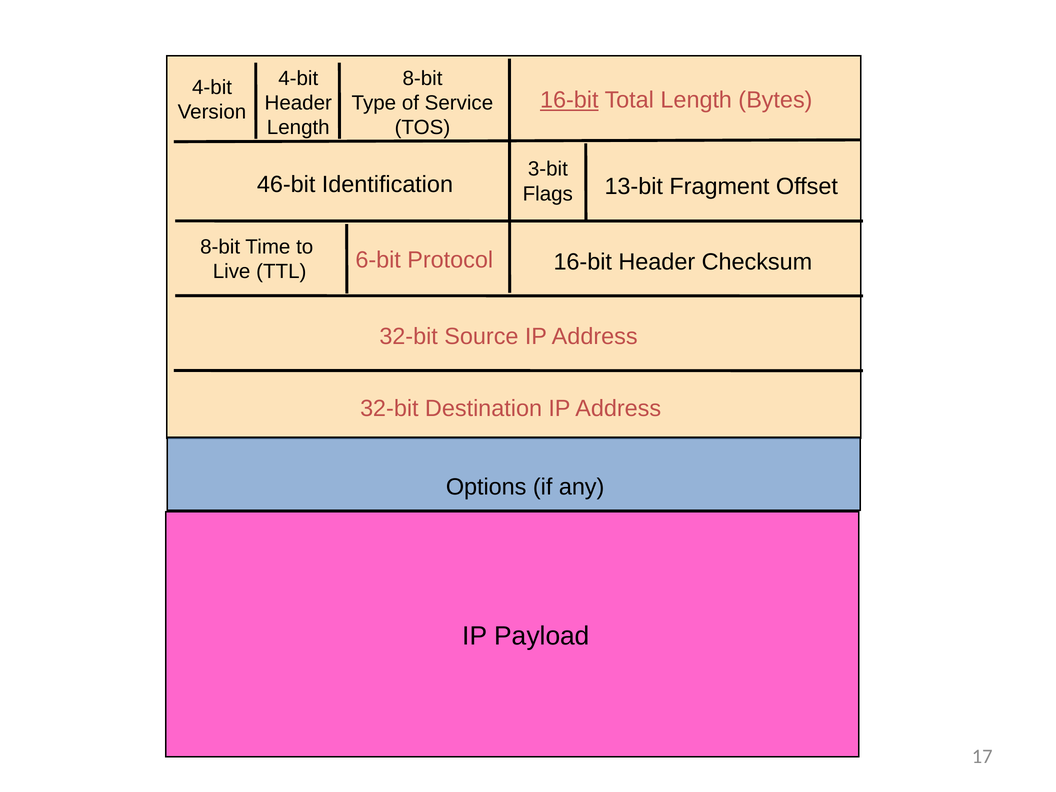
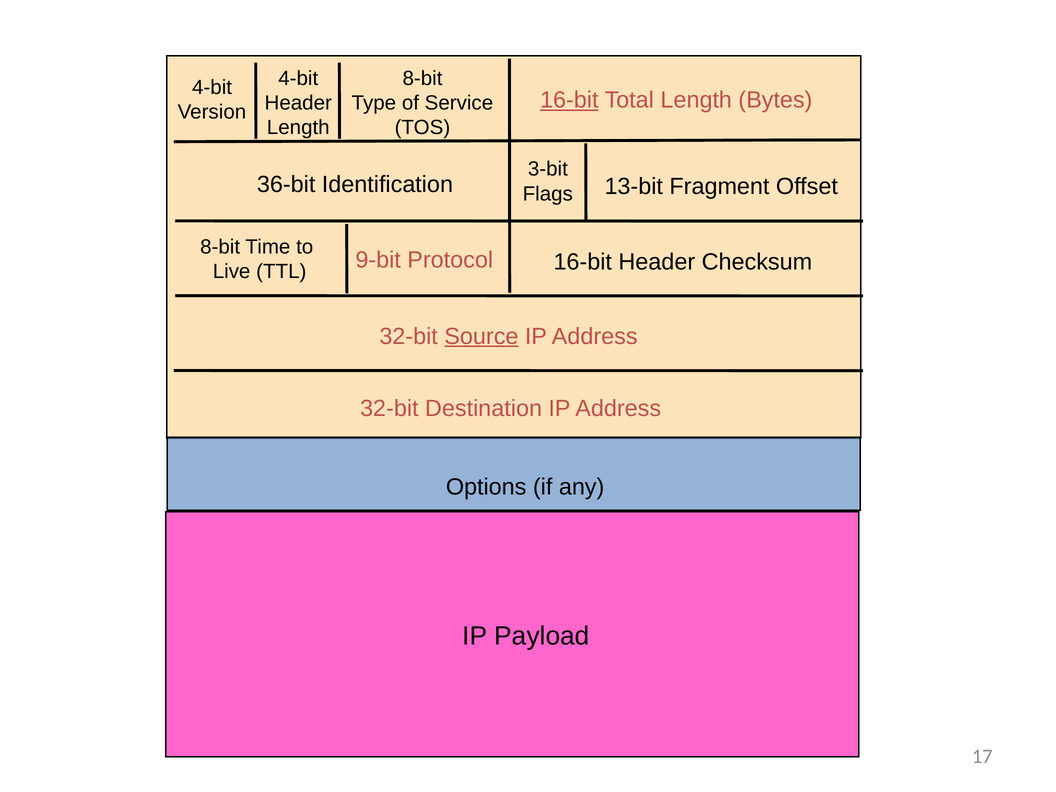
46-bit: 46-bit -> 36-bit
6-bit: 6-bit -> 9-bit
Source underline: none -> present
